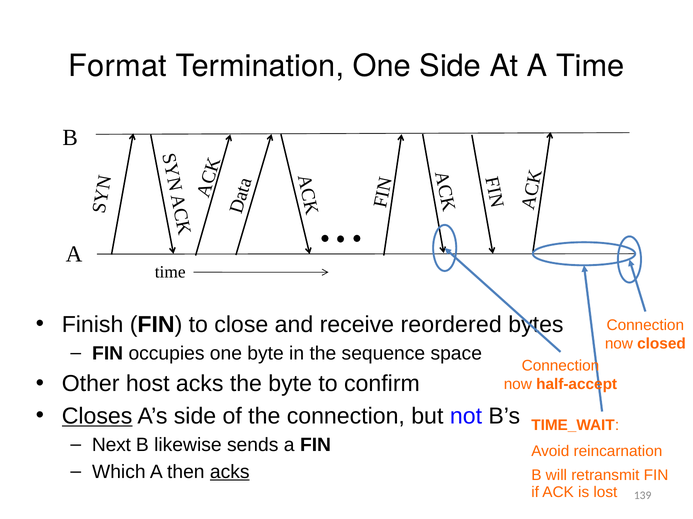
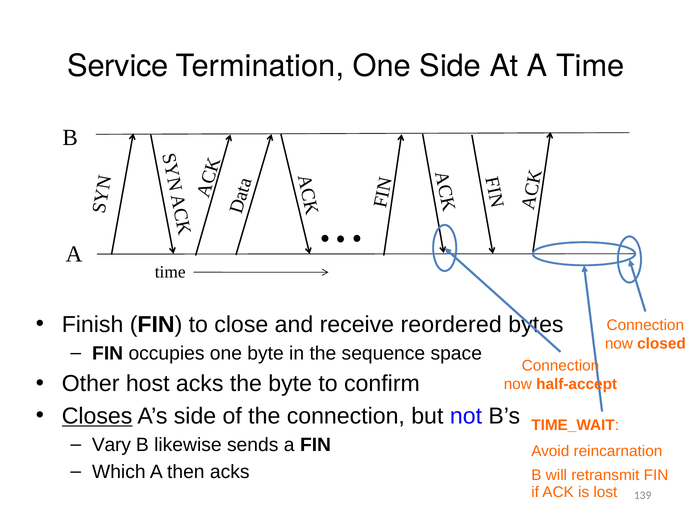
Format: Format -> Service
Next: Next -> Vary
acks at (230, 473) underline: present -> none
